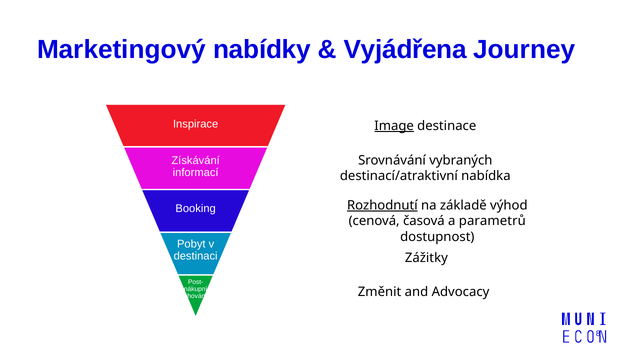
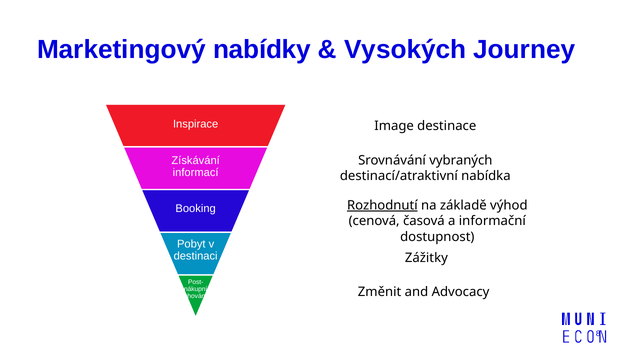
Vyjádřena: Vyjádřena -> Vysokých
Image underline: present -> none
parametrů: parametrů -> informační
